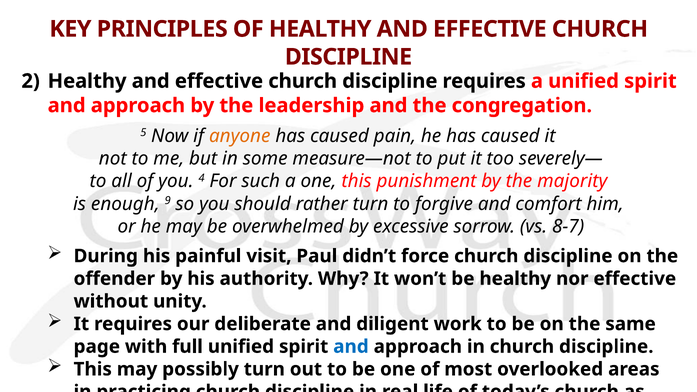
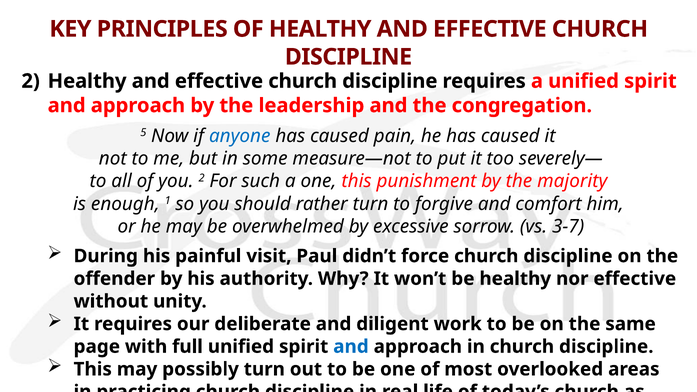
anyone colour: orange -> blue
you 4: 4 -> 2
9: 9 -> 1
8-7: 8-7 -> 3-7
